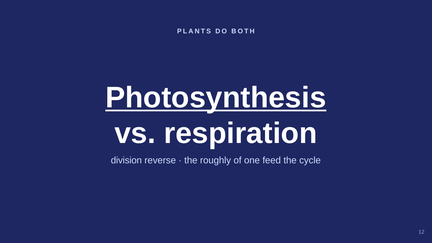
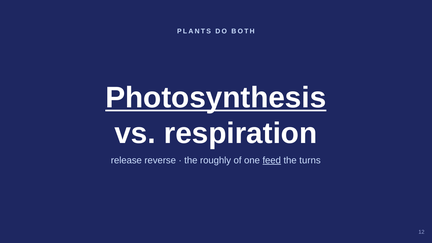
division: division -> release
feed underline: none -> present
cycle: cycle -> turns
